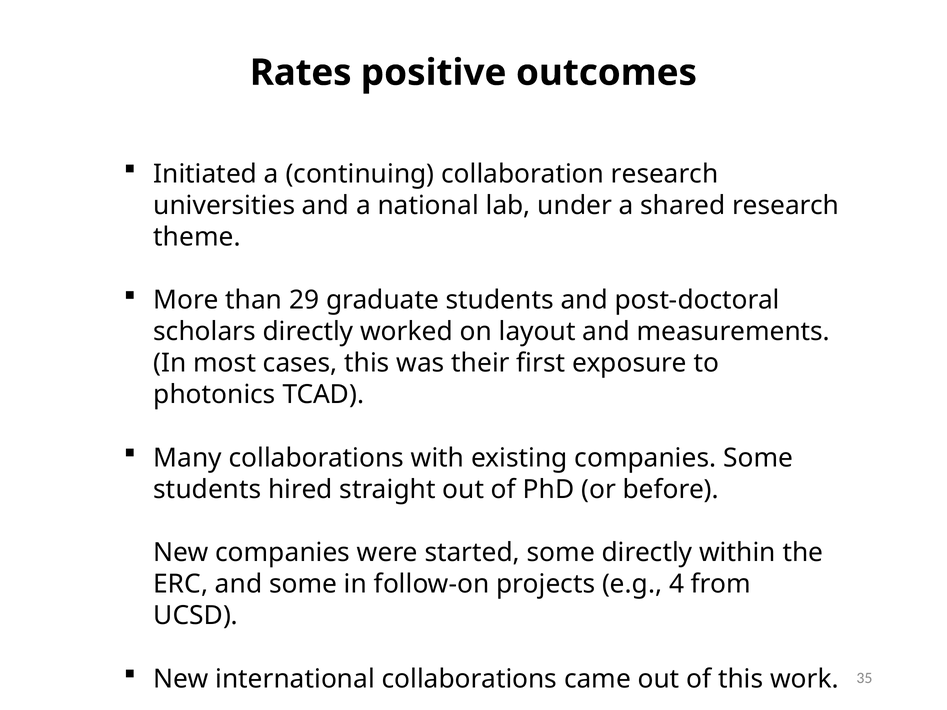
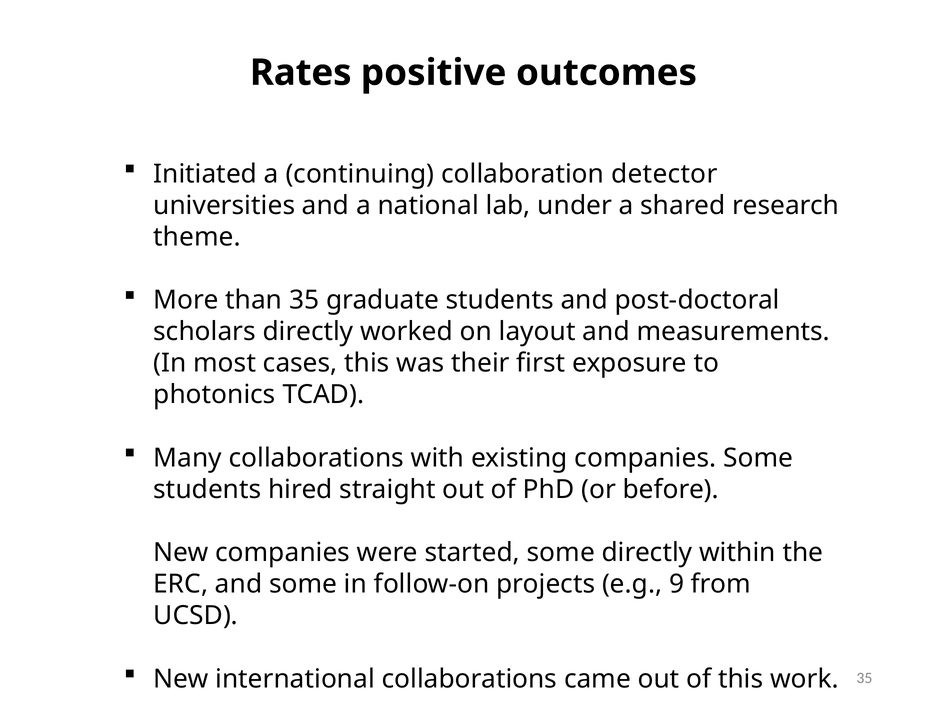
collaboration research: research -> detector
than 29: 29 -> 35
4: 4 -> 9
